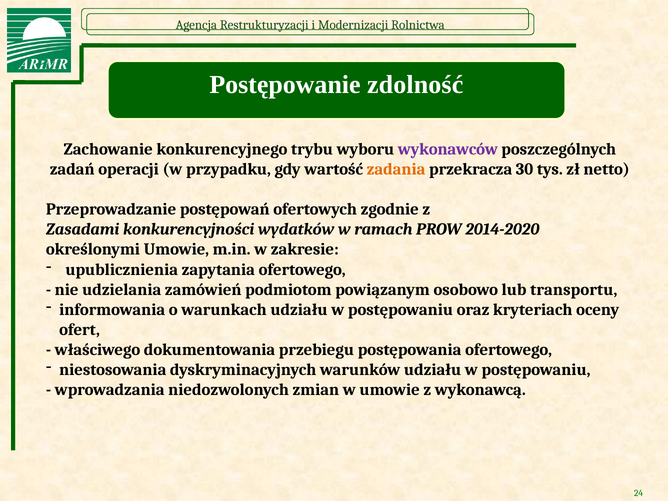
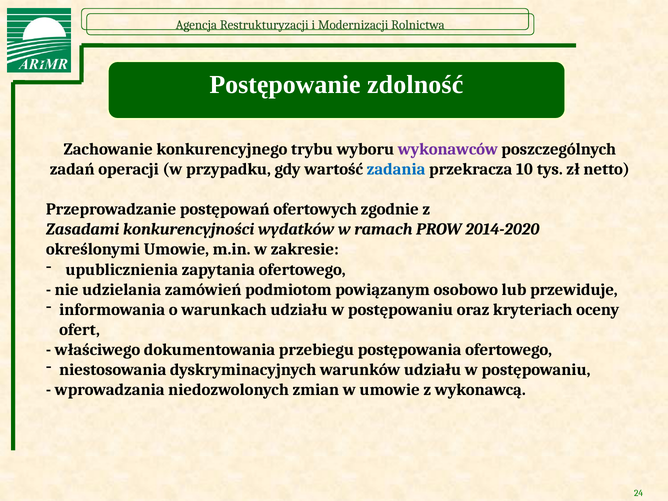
zadania colour: orange -> blue
30: 30 -> 10
transportu: transportu -> przewiduje
